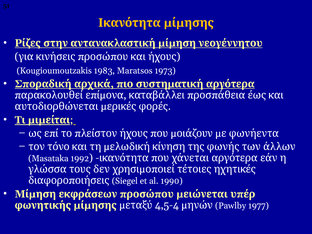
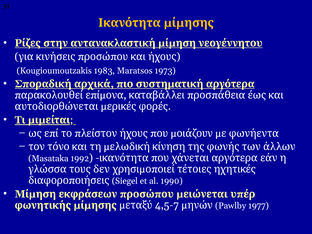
4,5-4: 4,5-4 -> 4,5-7
